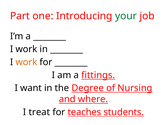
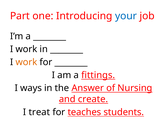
your colour: green -> blue
want: want -> ways
Degree: Degree -> Answer
where: where -> create
